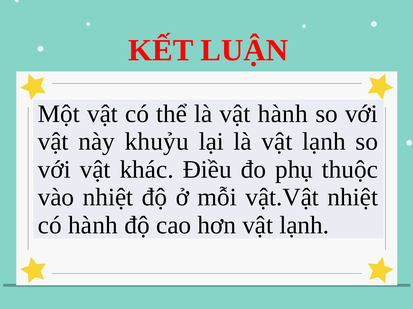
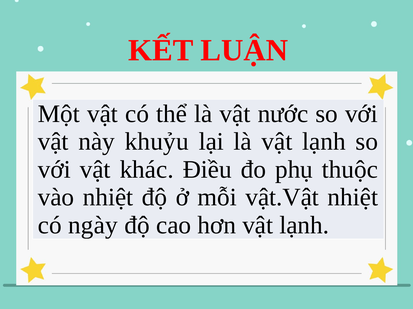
vật hành: hành -> nước
có hành: hành -> ngày
